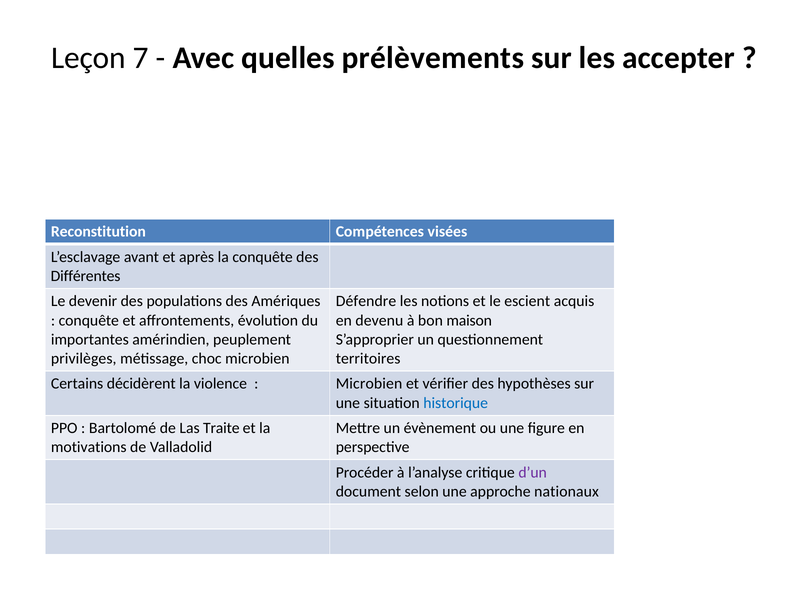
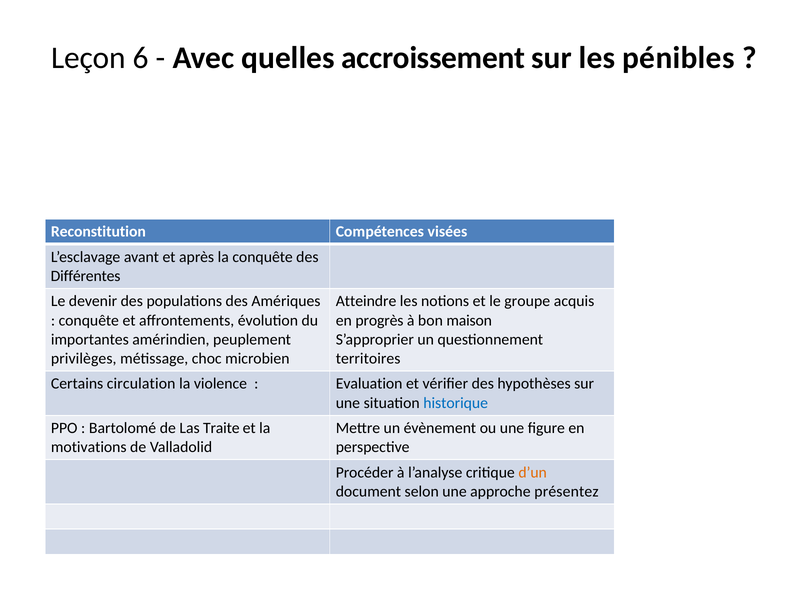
7: 7 -> 6
prélèvements: prélèvements -> accroissement
accepter: accepter -> pénibles
Défendre: Défendre -> Atteindre
escient: escient -> groupe
devenu: devenu -> progrès
décidèrent: décidèrent -> circulation
Microbien at (369, 384): Microbien -> Evaluation
d’un colour: purple -> orange
nationaux: nationaux -> présentez
